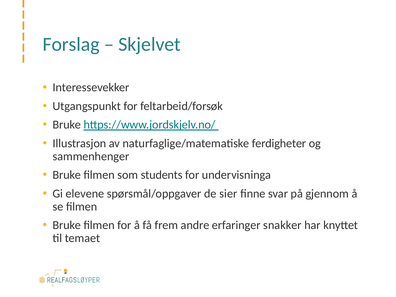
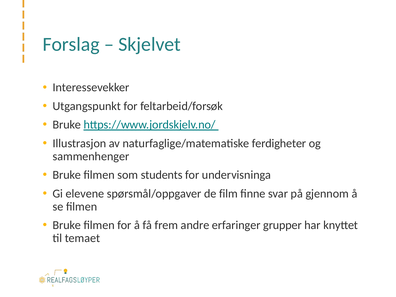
sier: sier -> film
snakker: snakker -> grupper
